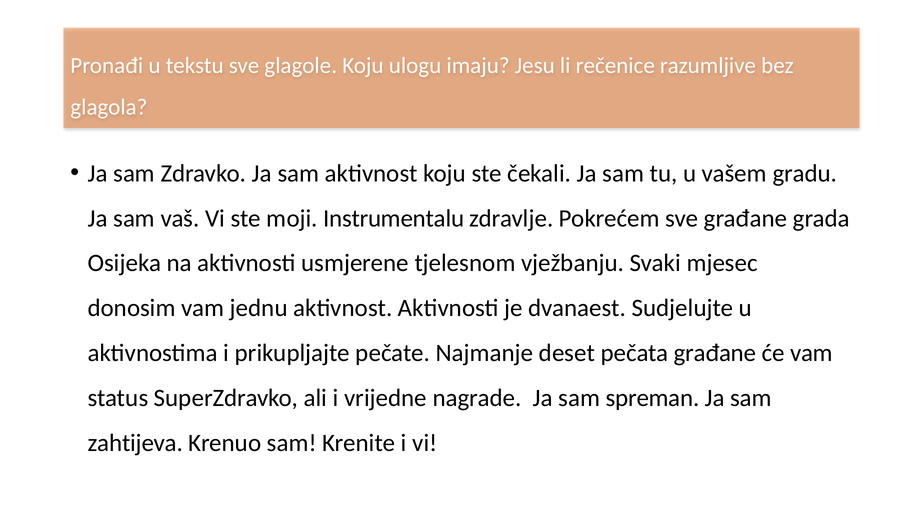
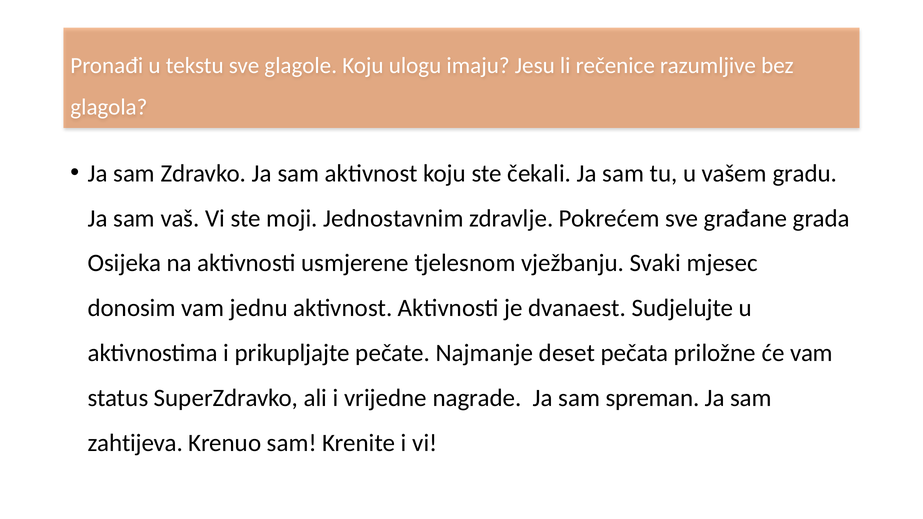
Instrumentalu: Instrumentalu -> Jednostavnim
pečata građane: građane -> priložne
